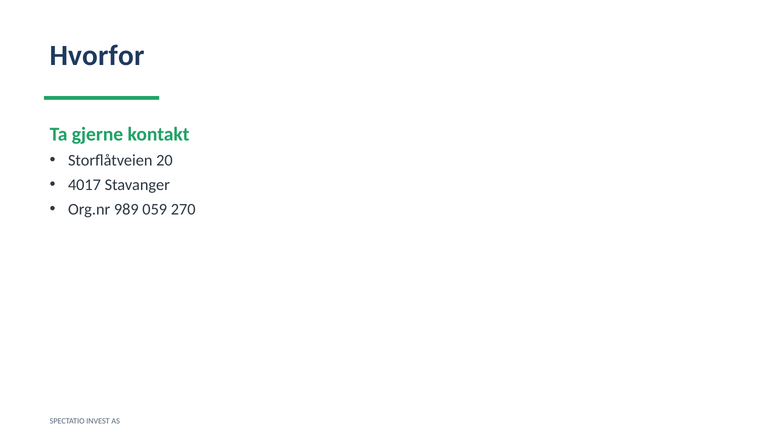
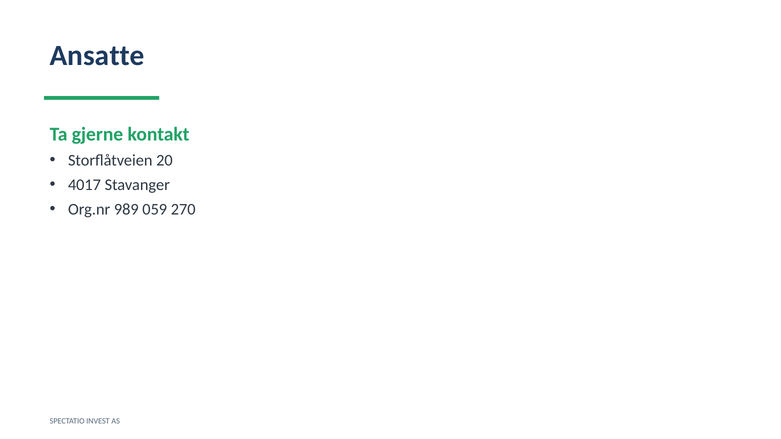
Hvorfor: Hvorfor -> Ansatte
